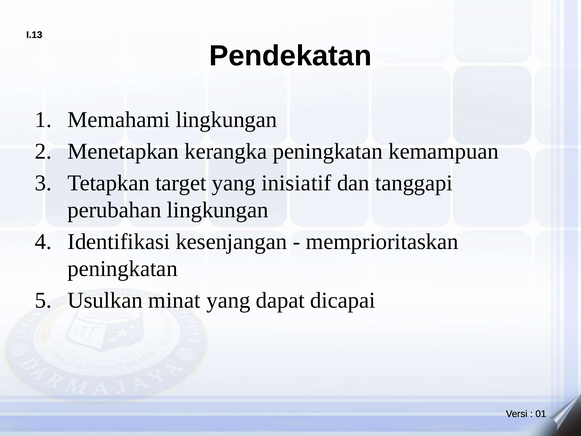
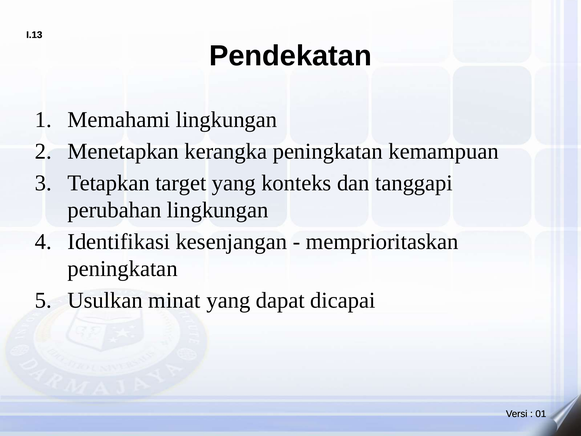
inisiatif: inisiatif -> konteks
